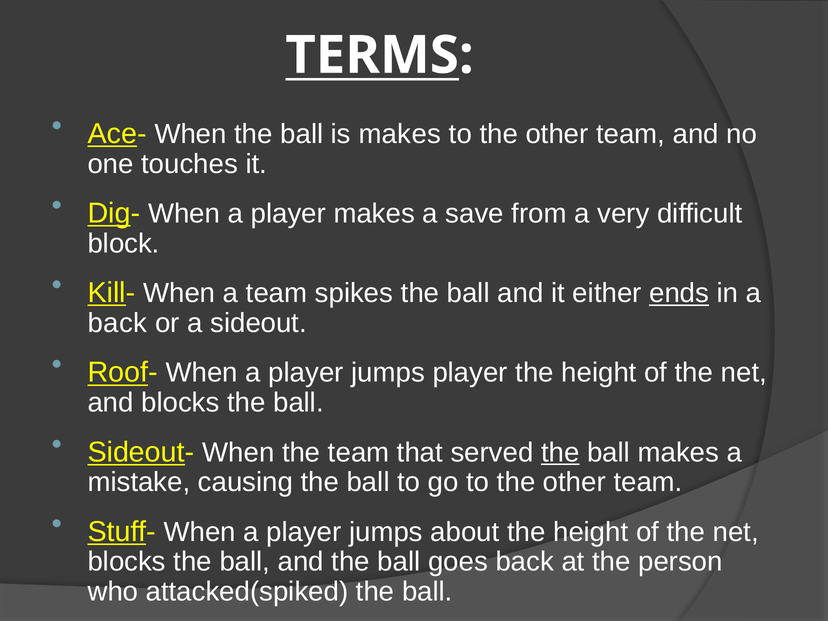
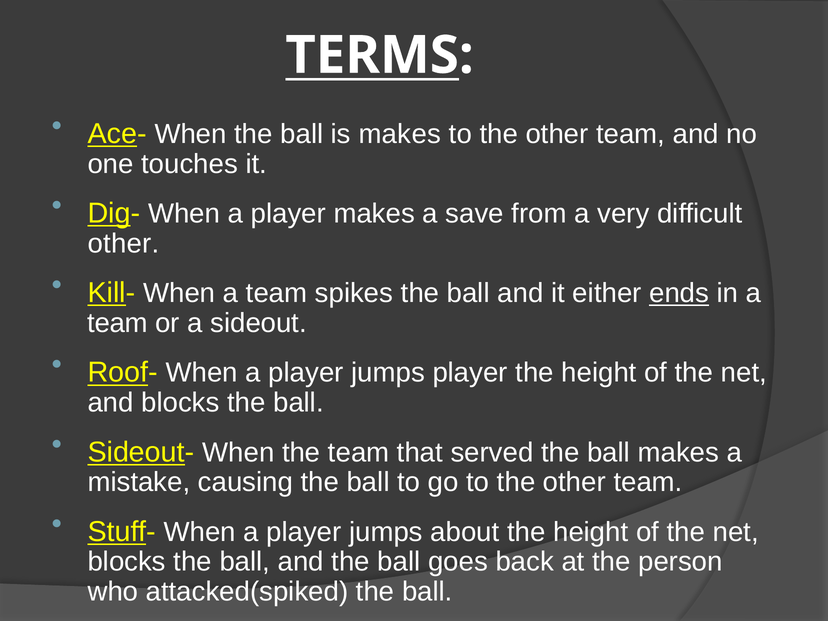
block at (124, 244): block -> other
back at (117, 323): back -> team
the at (560, 452) underline: present -> none
